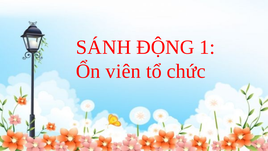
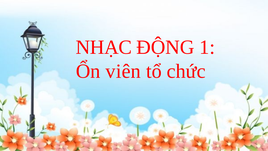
SÁNH: SÁNH -> NHẠC
